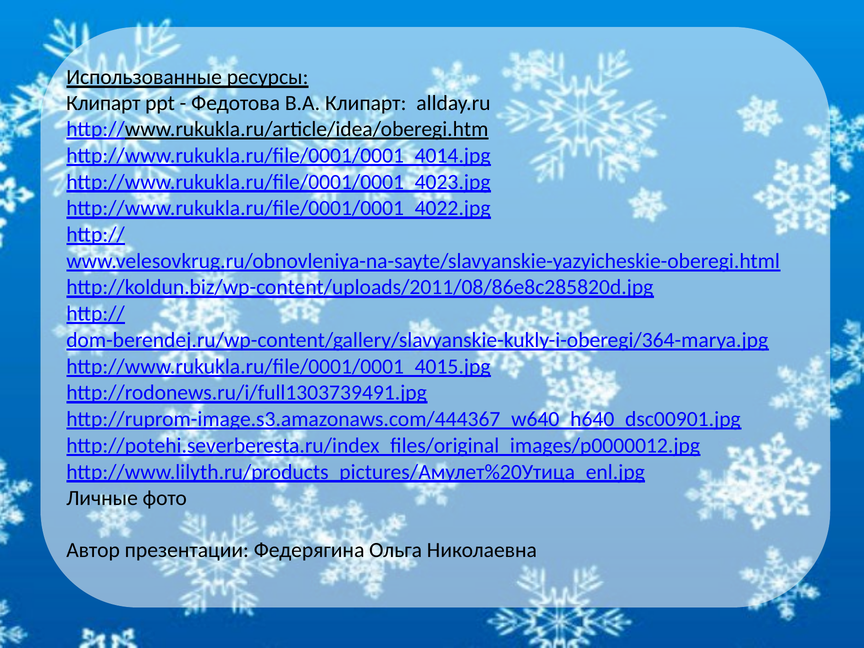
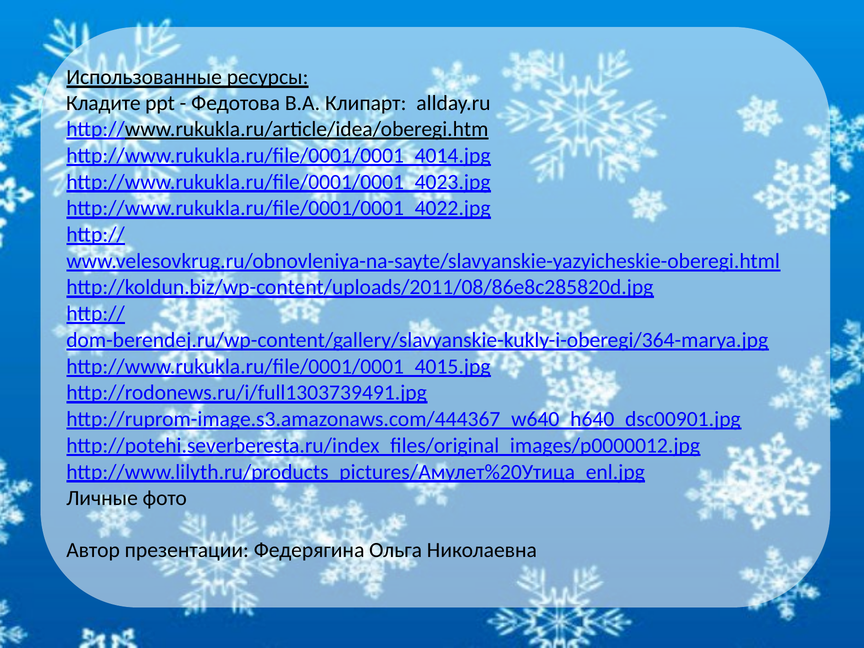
Клипарт at (103, 103): Клипарт -> Кладите
